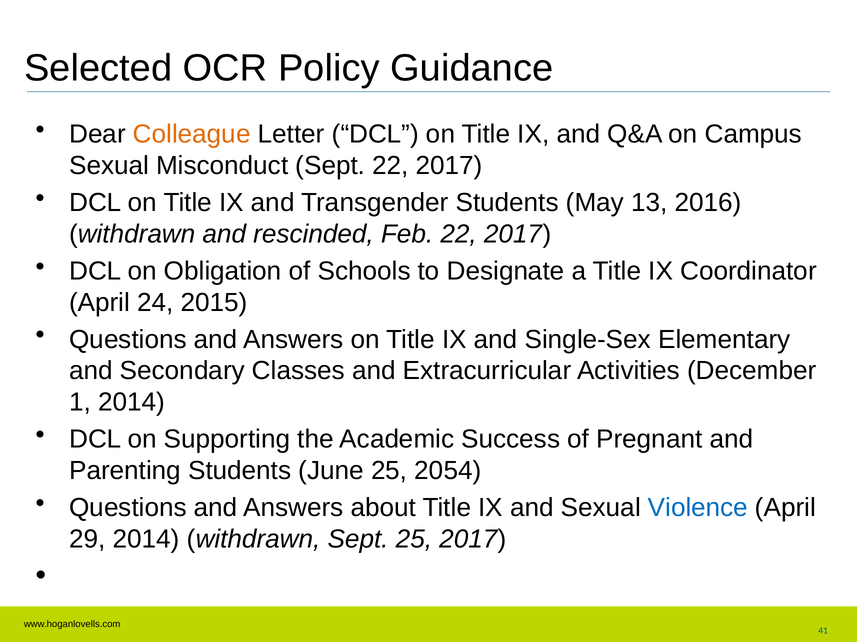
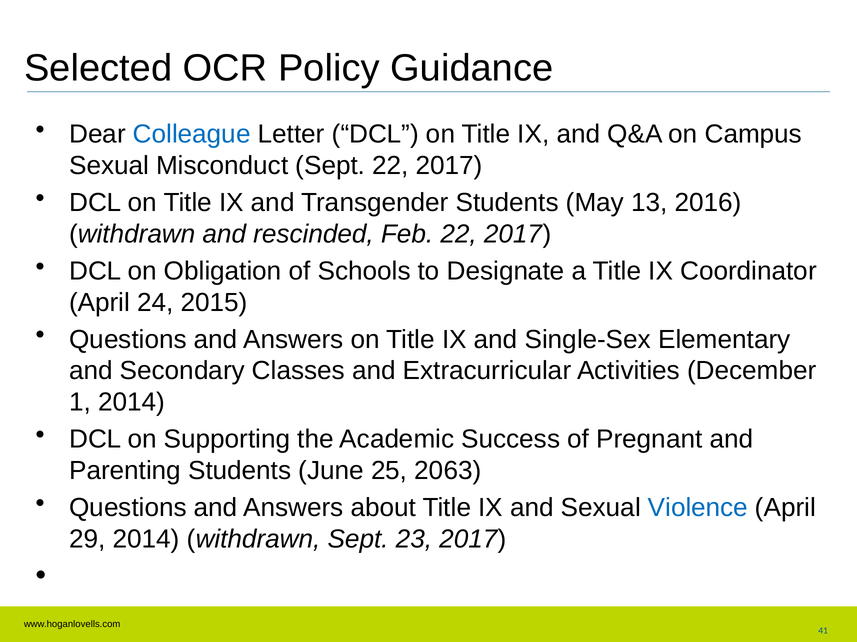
Colleague colour: orange -> blue
2054: 2054 -> 2063
Sept 25: 25 -> 23
